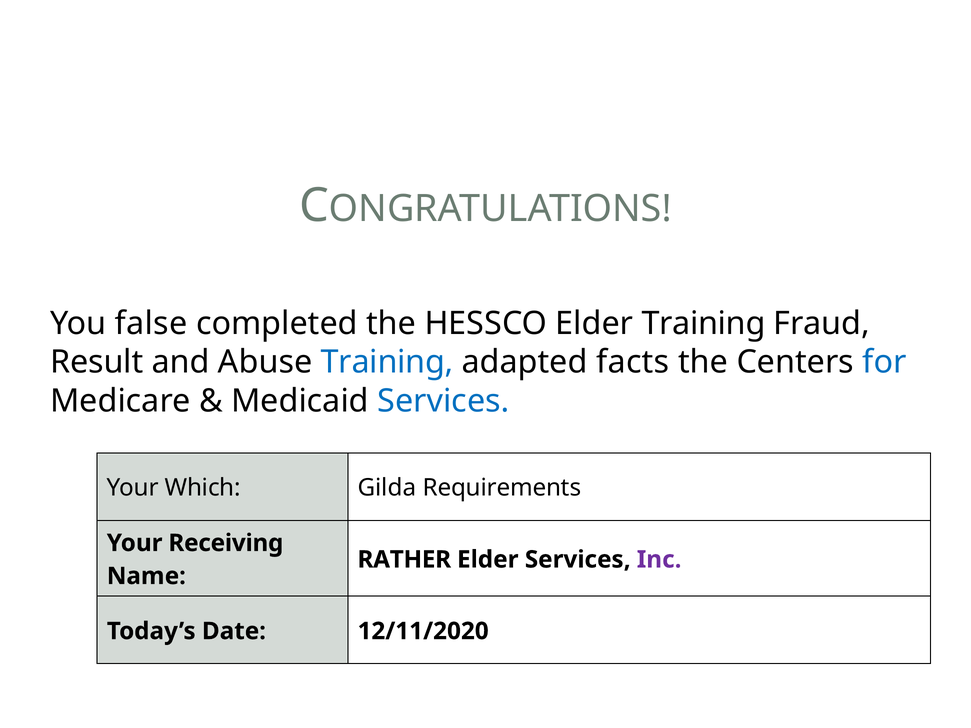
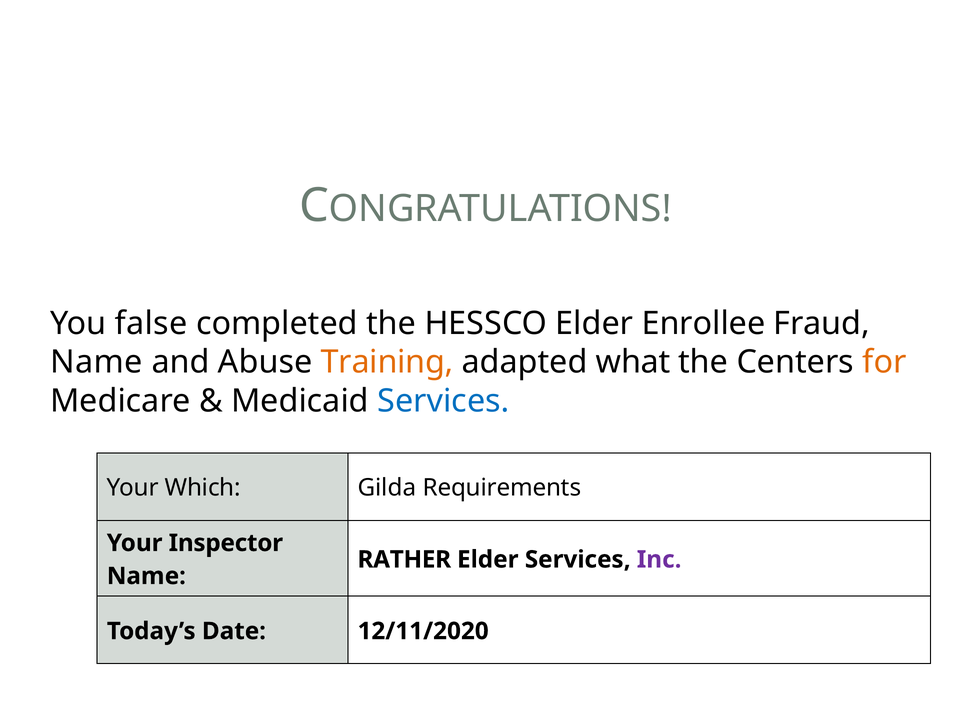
Elder Training: Training -> Enrollee
Result at (97, 362): Result -> Name
Training at (387, 362) colour: blue -> orange
facts: facts -> what
for colour: blue -> orange
Receiving: Receiving -> Inspector
